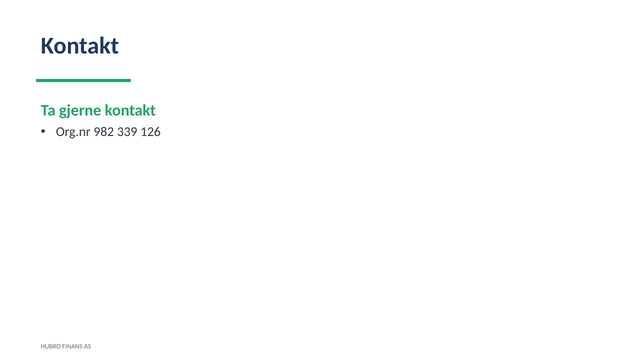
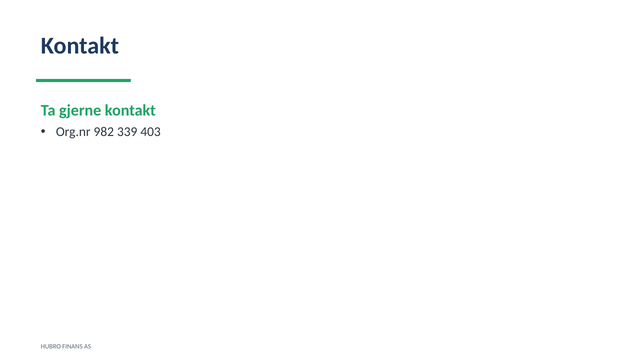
126: 126 -> 403
